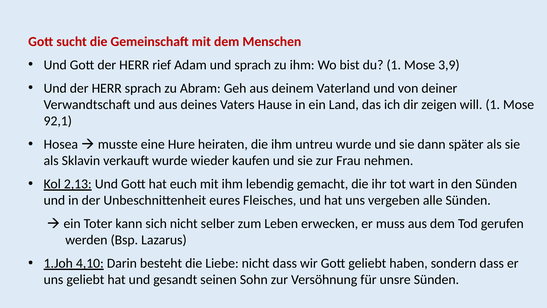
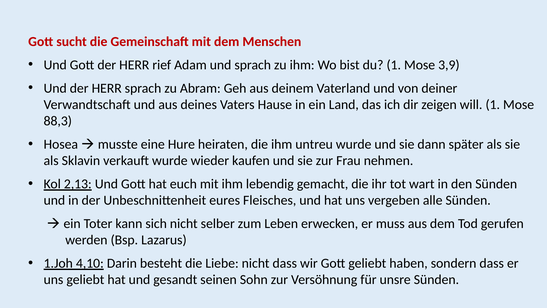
92,1: 92,1 -> 88,3
